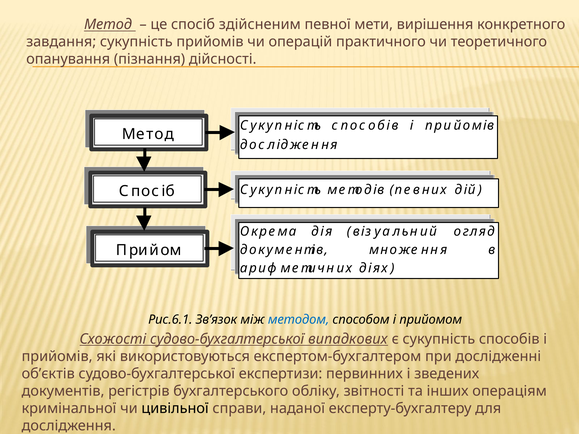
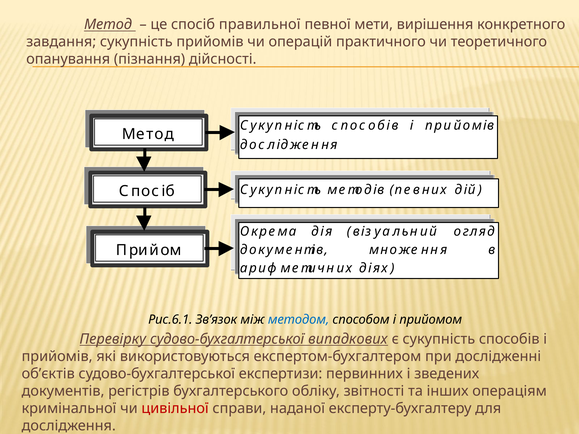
здійсненим: здійсненим -> правильної
Схожості: Схожості -> Перевірку
цивільної colour: black -> red
